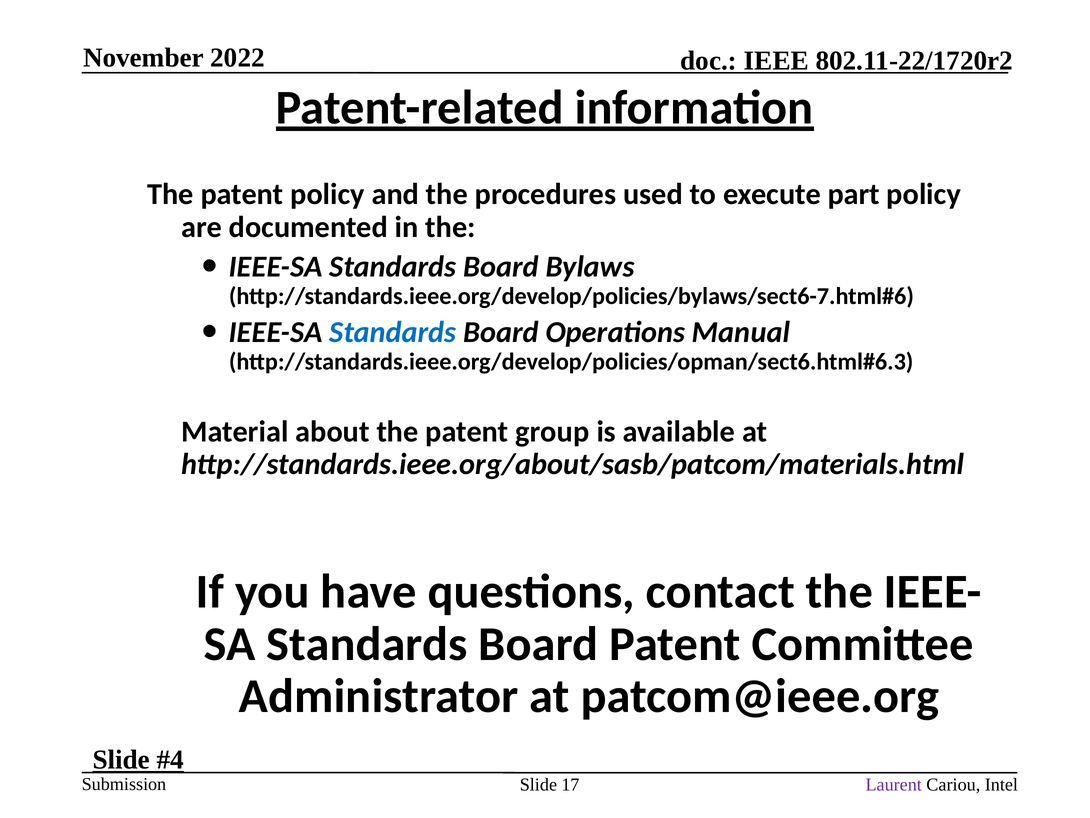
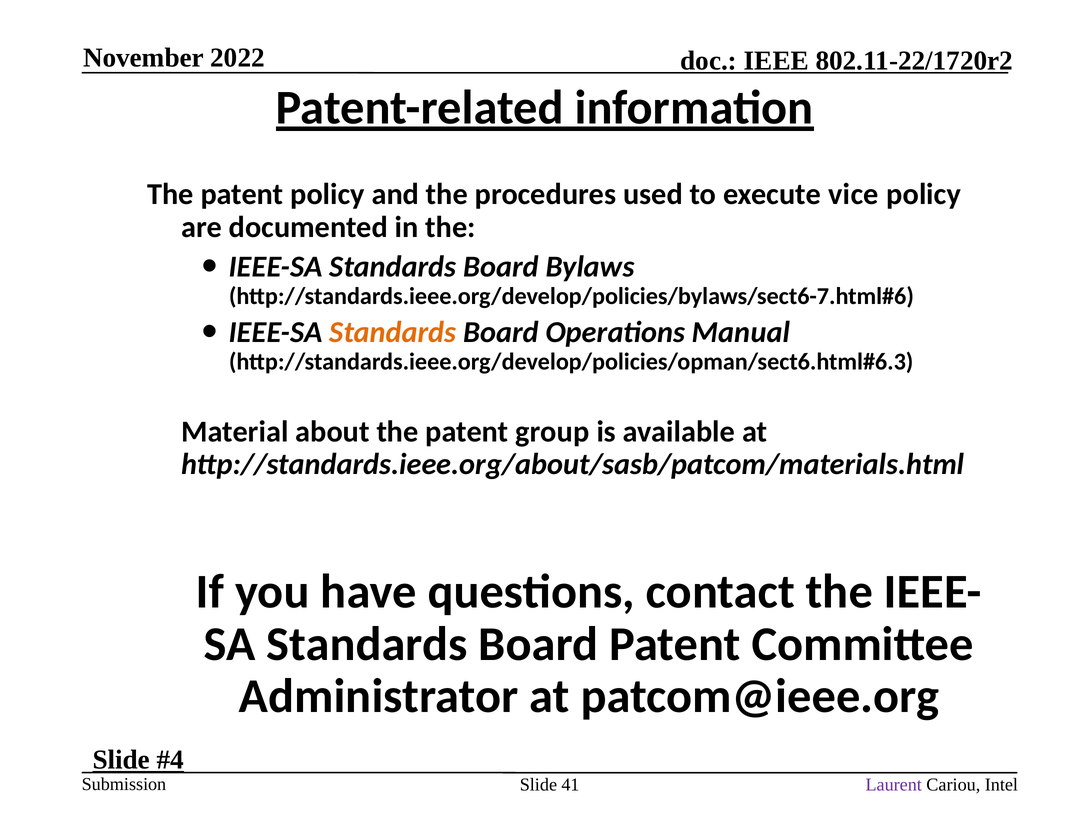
part: part -> vice
Standards at (393, 332) colour: blue -> orange
17: 17 -> 41
